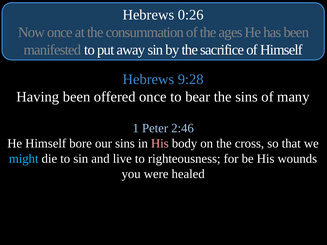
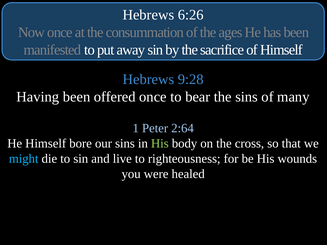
0:26: 0:26 -> 6:26
2:46: 2:46 -> 2:64
His at (160, 144) colour: pink -> light green
